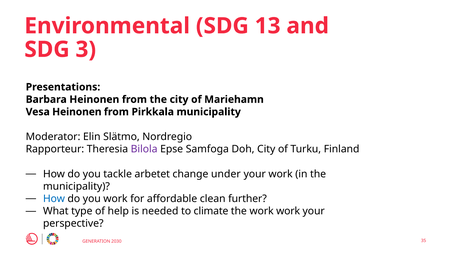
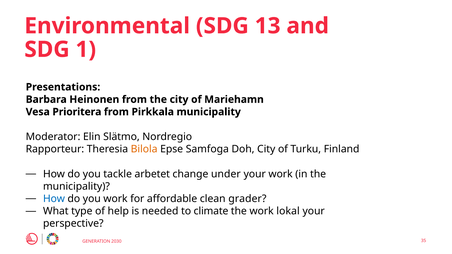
3: 3 -> 1
Vesa Heinonen: Heinonen -> Prioritera
Bilola colour: purple -> orange
further: further -> grader
work work: work -> lokal
